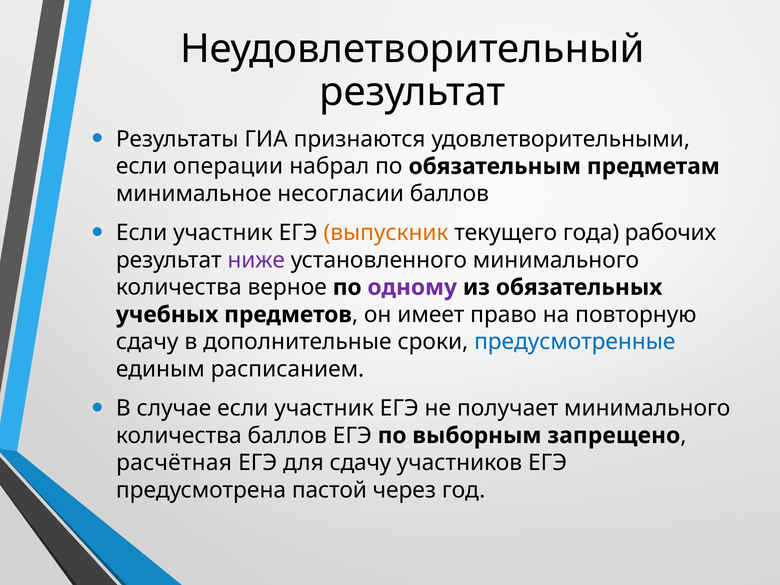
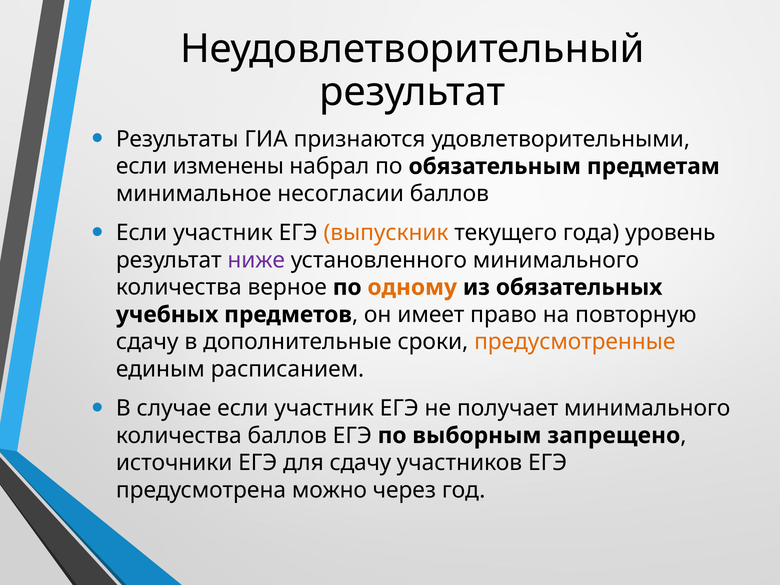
операции: операции -> изменены
рабочих: рабочих -> уровень
одному colour: purple -> orange
предусмотренные colour: blue -> orange
расчётная: расчётная -> источники
пастой: пастой -> можно
